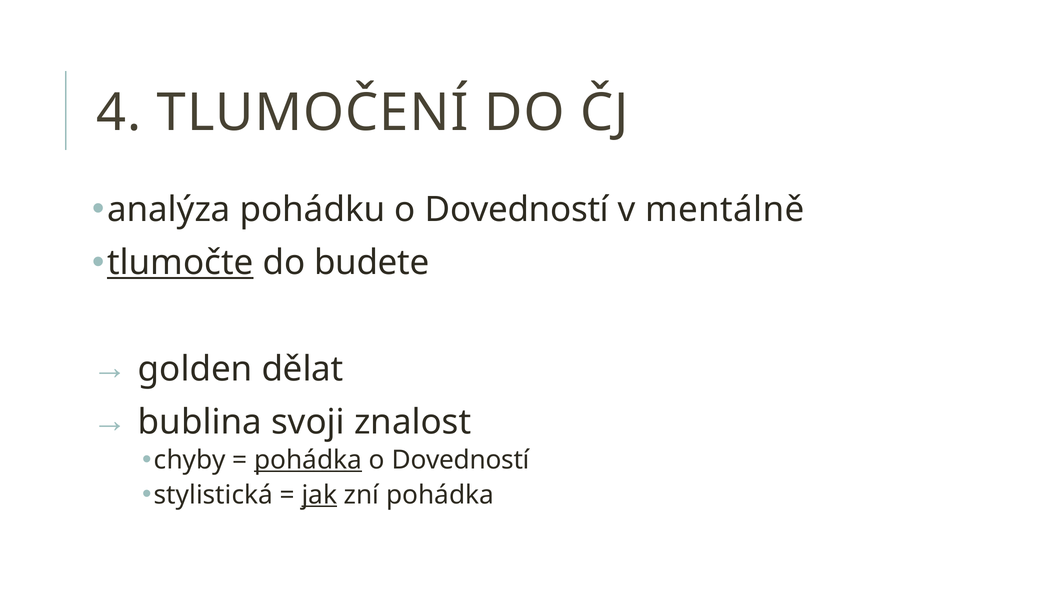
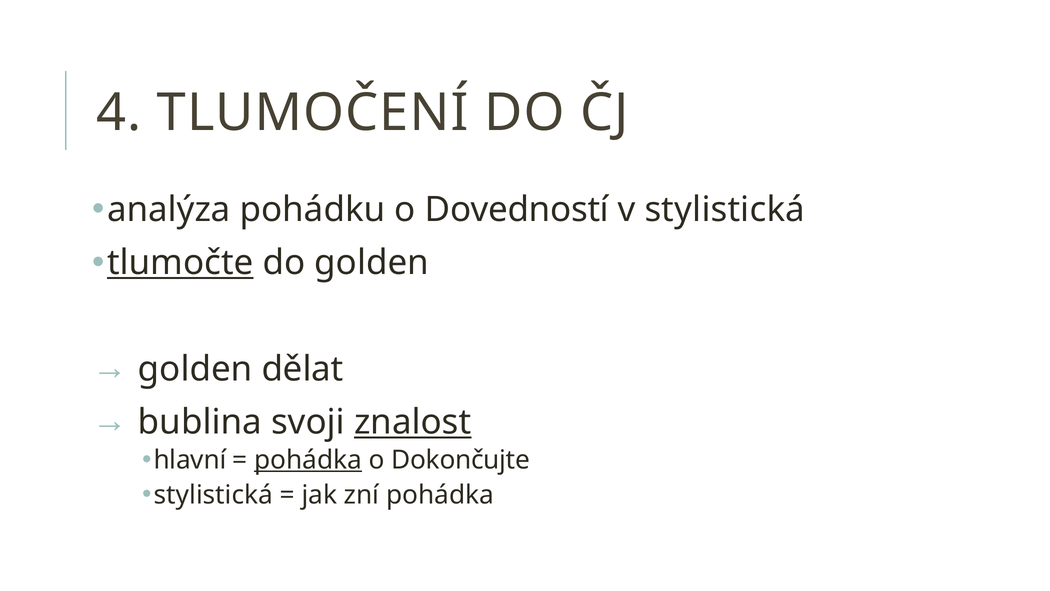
v mentálně: mentálně -> stylistická
do budete: budete -> golden
znalost underline: none -> present
chyby: chyby -> hlavní
Dovedností at (461, 460): Dovedností -> Dokončujte
jak underline: present -> none
